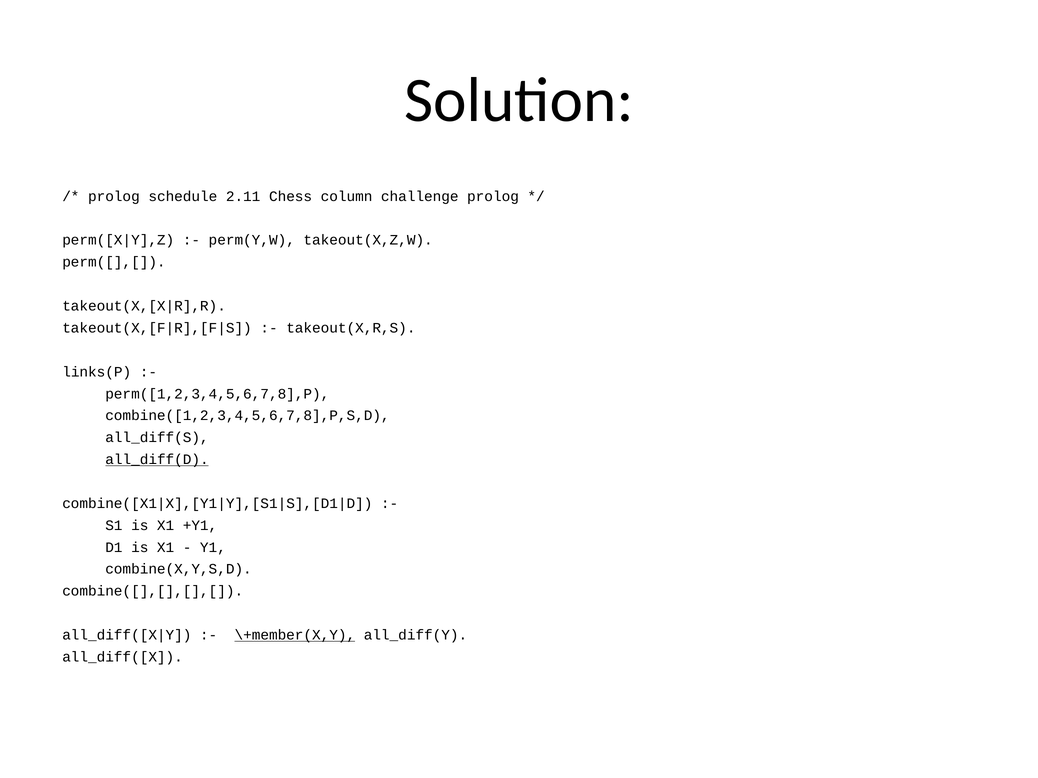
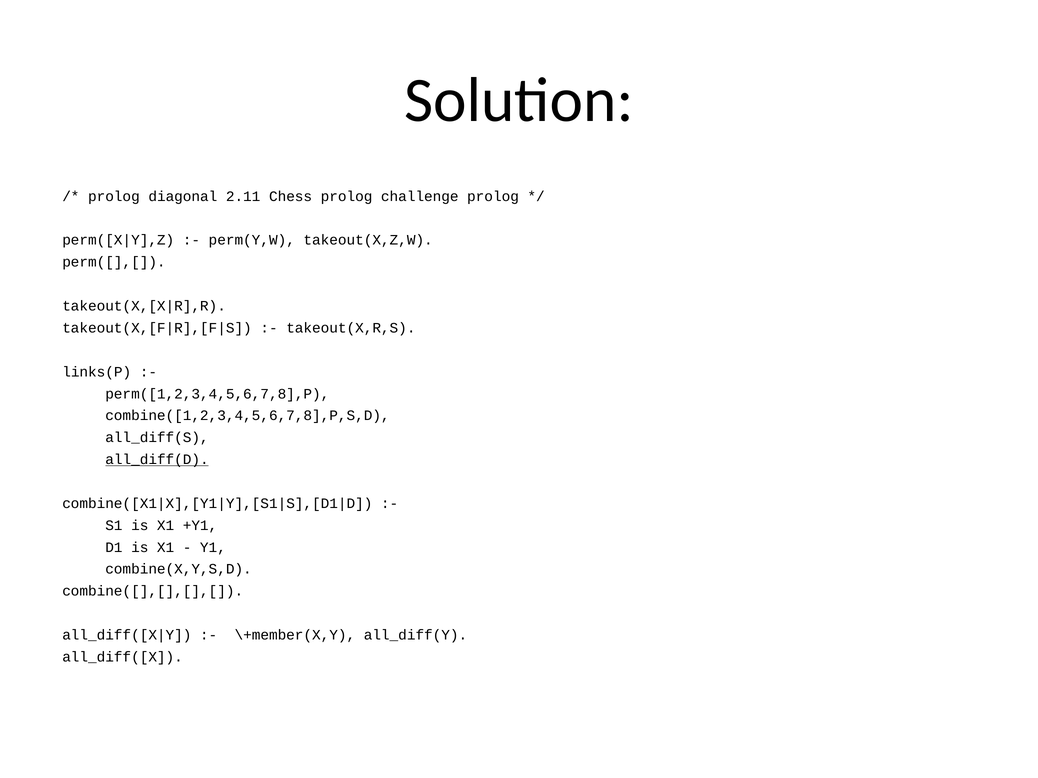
schedule: schedule -> diagonal
Chess column: column -> prolog
\+member(X,Y underline: present -> none
